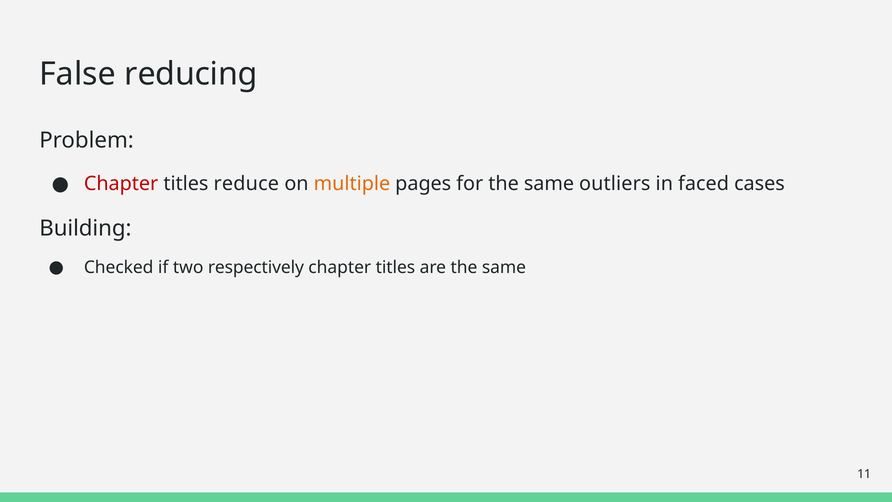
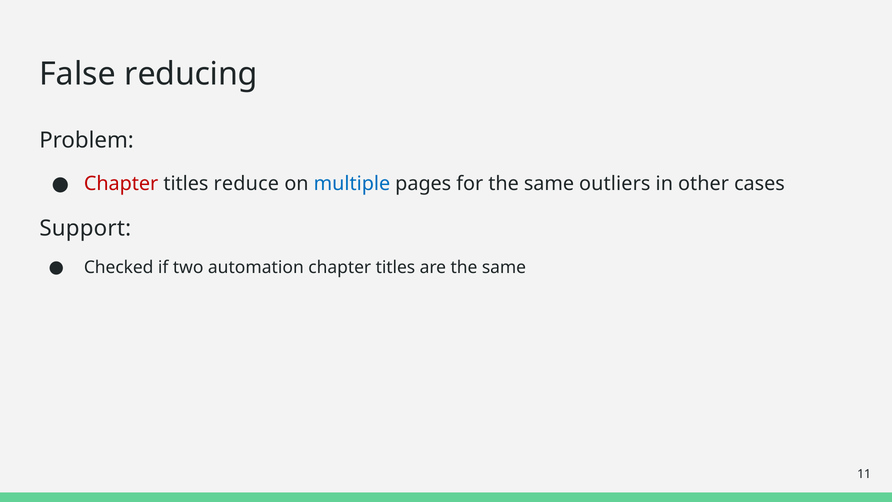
multiple colour: orange -> blue
faced: faced -> other
Building: Building -> Support
respectively: respectively -> automation
